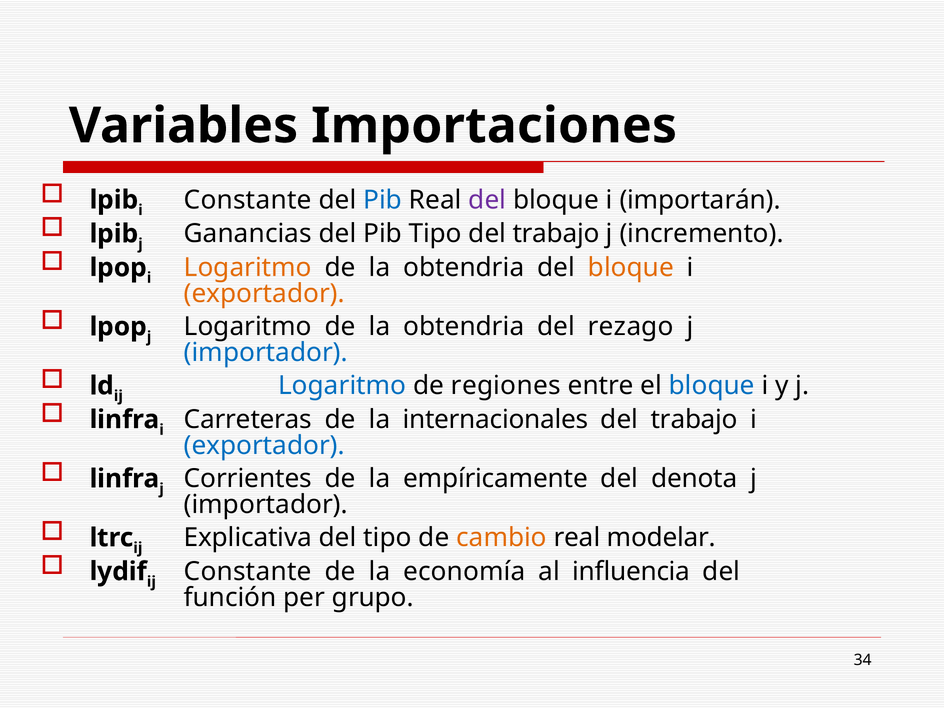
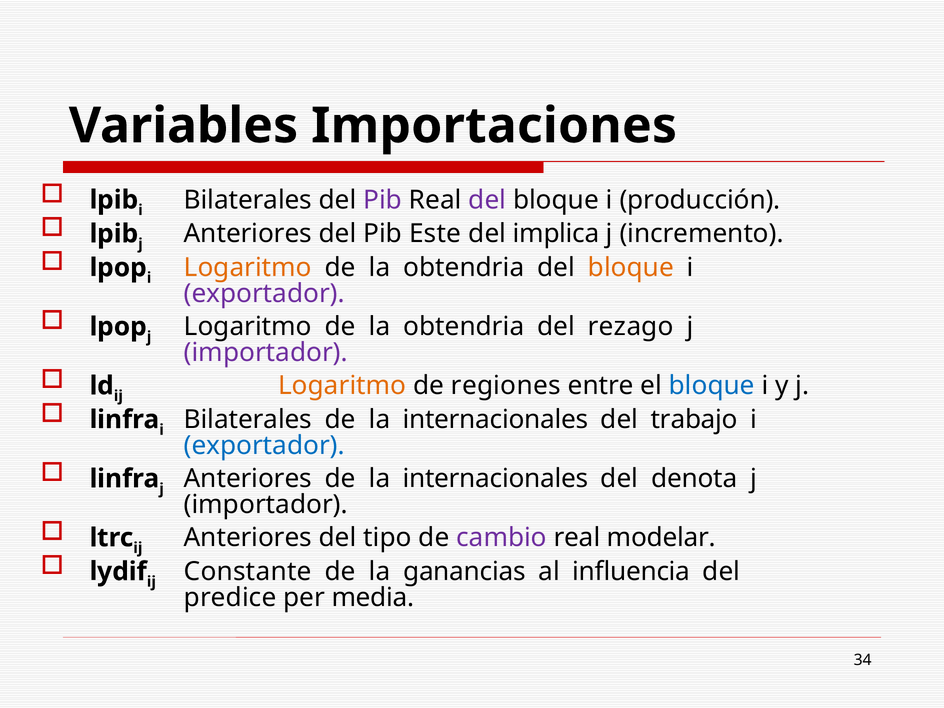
Constante at (248, 200): Constante -> Bilaterales
Pib at (383, 200) colour: blue -> purple
importarán: importarán -> producción
Ganancias at (248, 234): Ganancias -> Anteriores
Pib Tipo: Tipo -> Este
trabajo at (556, 234): trabajo -> implica
exportador at (264, 293) colour: orange -> purple
importador at (266, 353) colour: blue -> purple
Logaritmo at (342, 386) colour: blue -> orange
Carreteras at (248, 420): Carreteras -> Bilaterales
Corrientes at (248, 479): Corrientes -> Anteriores
empíricamente at (495, 479): empíricamente -> internacionales
Explicativa at (248, 538): Explicativa -> Anteriores
cambio colour: orange -> purple
economía: economía -> ganancias
función: función -> predice
grupo: grupo -> media
